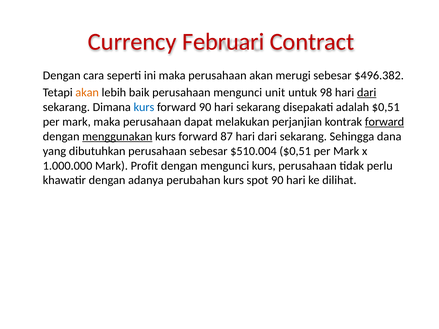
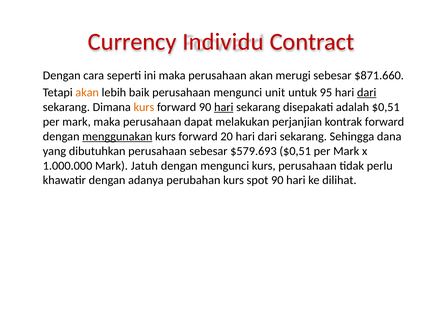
Februari: Februari -> Individu
$496.382: $496.382 -> $871.660
98: 98 -> 95
kurs at (144, 107) colour: blue -> orange
hari at (224, 107) underline: none -> present
forward at (385, 122) underline: present -> none
87: 87 -> 20
$510.004: $510.004 -> $579.693
Profit: Profit -> Jatuh
